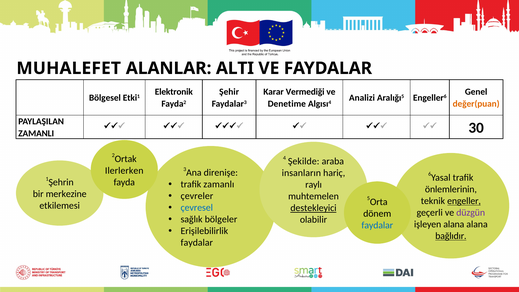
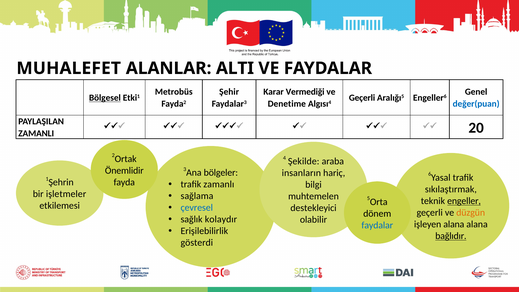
Elektronik: Elektronik -> Metrobüs
Bölgesel underline: none -> present
Analizi at (362, 98): Analizi -> Geçerli
değer(puan colour: orange -> blue
30: 30 -> 20
Ilerlerken: Ilerlerken -> Önemlidir
direnişe: direnişe -> bölgeler
raylı: raylı -> bilgi
önlemlerinin: önlemlerinin -> sıkılaştırmak
merkezine: merkezine -> işletmeler
çevreler: çevreler -> sağlama
destekleyici underline: present -> none
düzgün colour: purple -> orange
bölgeler: bölgeler -> kolaydır
faydalar at (197, 243): faydalar -> gösterdi
